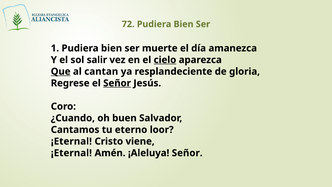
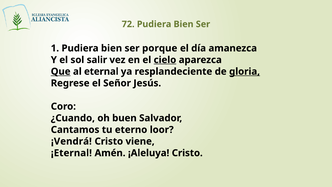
muerte: muerte -> porque
cantan: cantan -> eternal
gloria underline: none -> present
Señor at (117, 83) underline: present -> none
¡Eternal at (71, 141): ¡Eternal -> ¡Vendrá
¡Aleluya Señor: Señor -> Cristo
